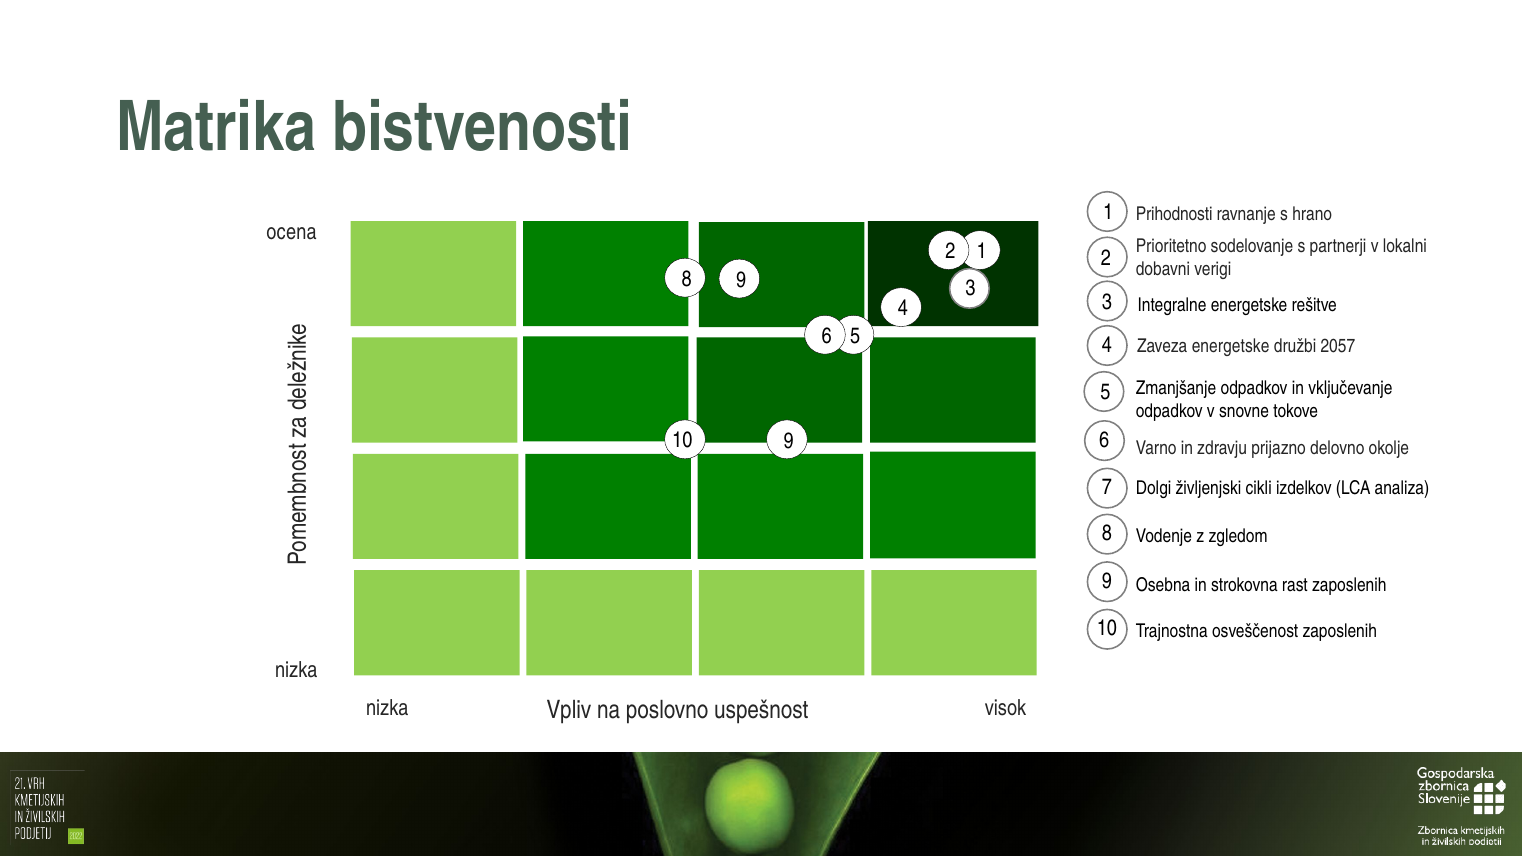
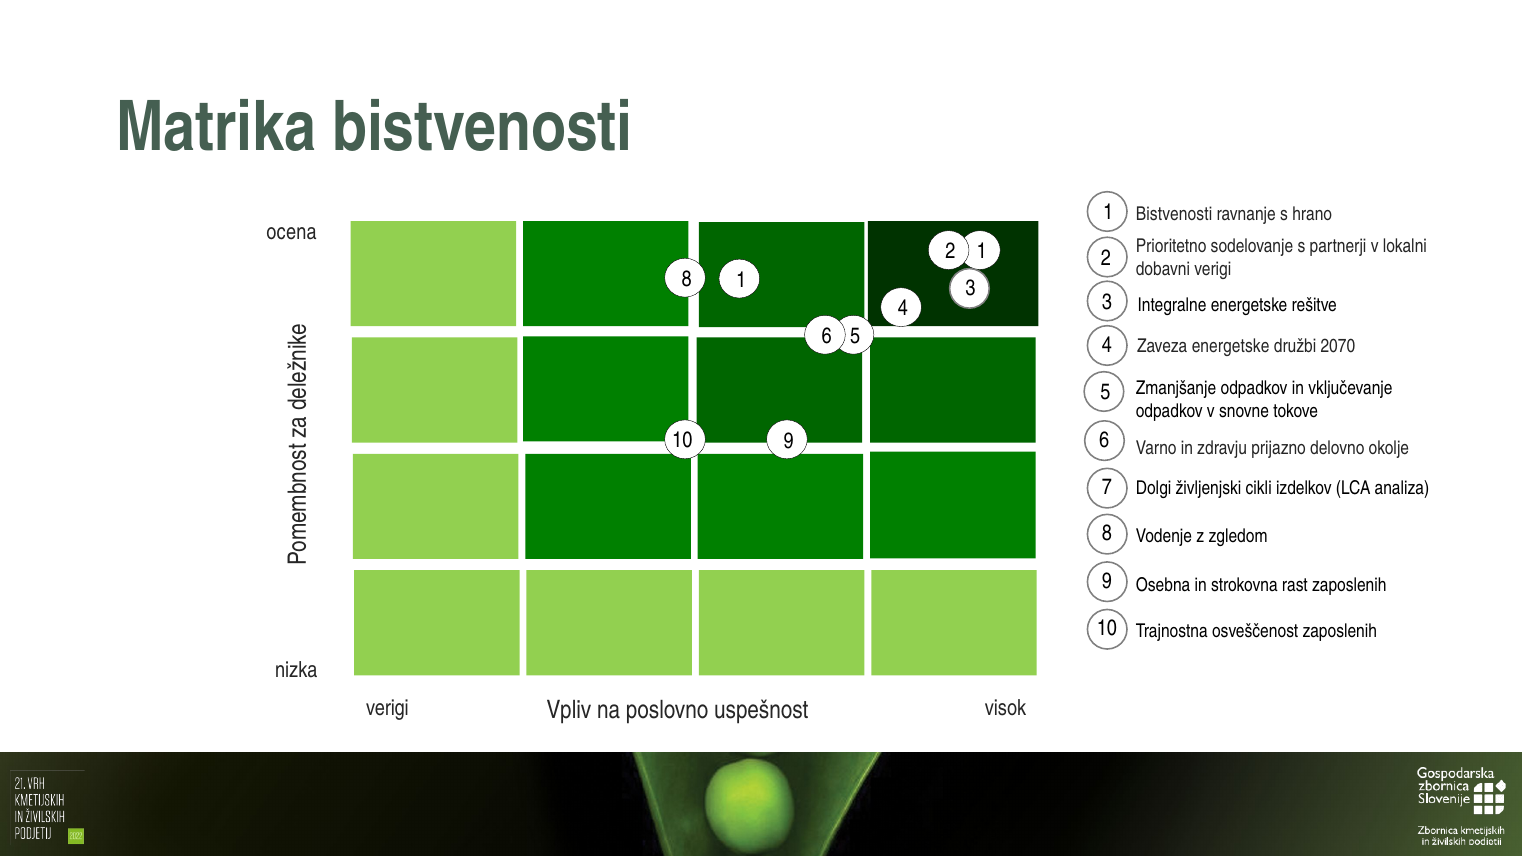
Prihodnosti at (1174, 215): Prihodnosti -> Bistvenosti
9 at (741, 280): 9 -> 1
2057: 2057 -> 2070
nizka at (387, 708): nizka -> verigi
